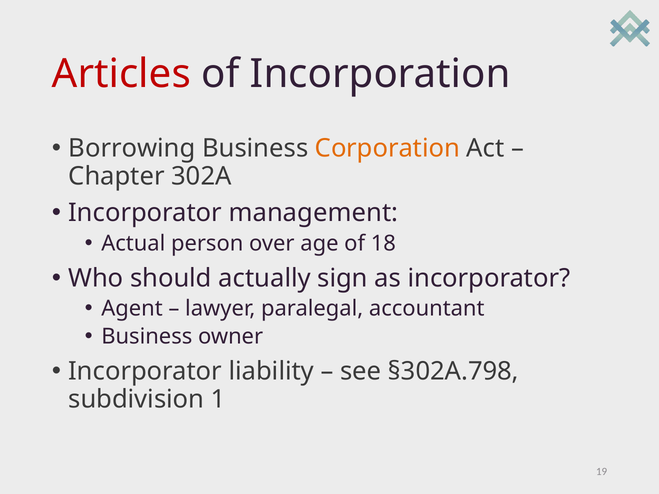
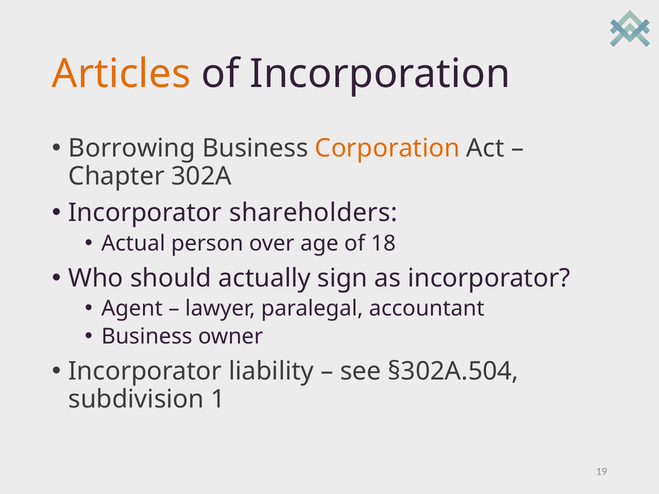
Articles colour: red -> orange
management: management -> shareholders
§302A.798: §302A.798 -> §302A.504
